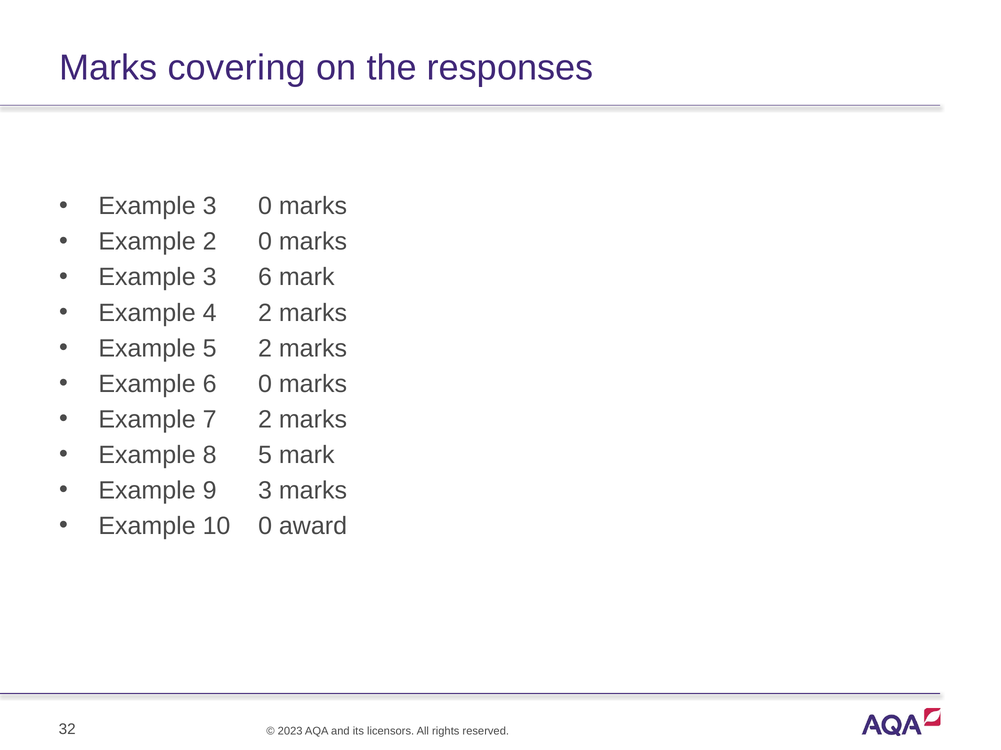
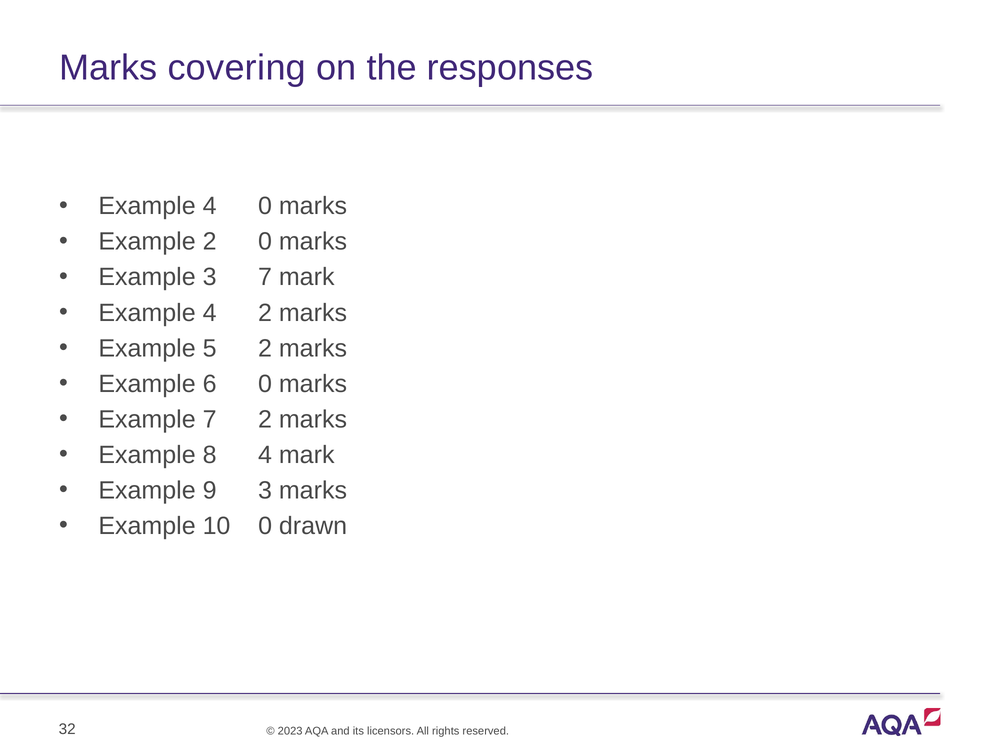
3 at (210, 206): 3 -> 4
3 6: 6 -> 7
8 5: 5 -> 4
award: award -> drawn
